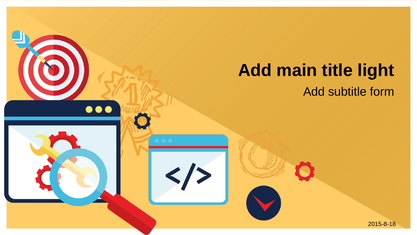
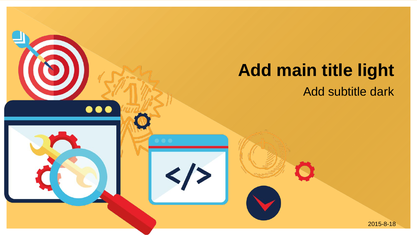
form: form -> dark
